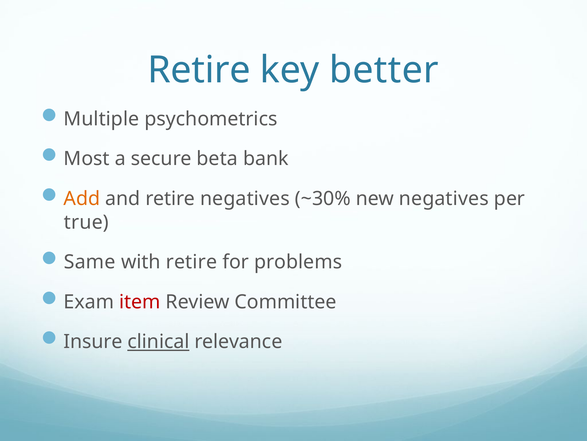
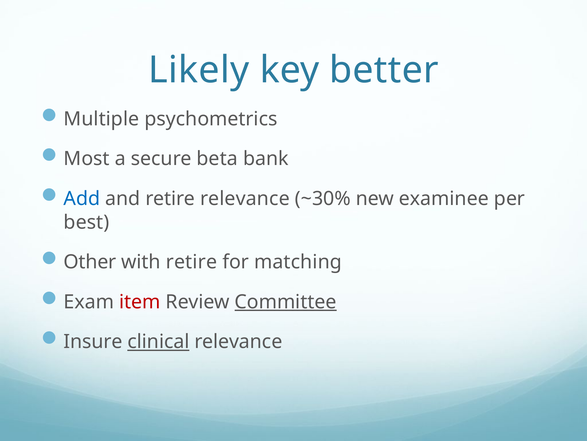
Retire at (199, 70): Retire -> Likely
Add colour: orange -> blue
retire negatives: negatives -> relevance
new negatives: negatives -> examinee
true: true -> best
Same: Same -> Other
problems: problems -> matching
Committee underline: none -> present
